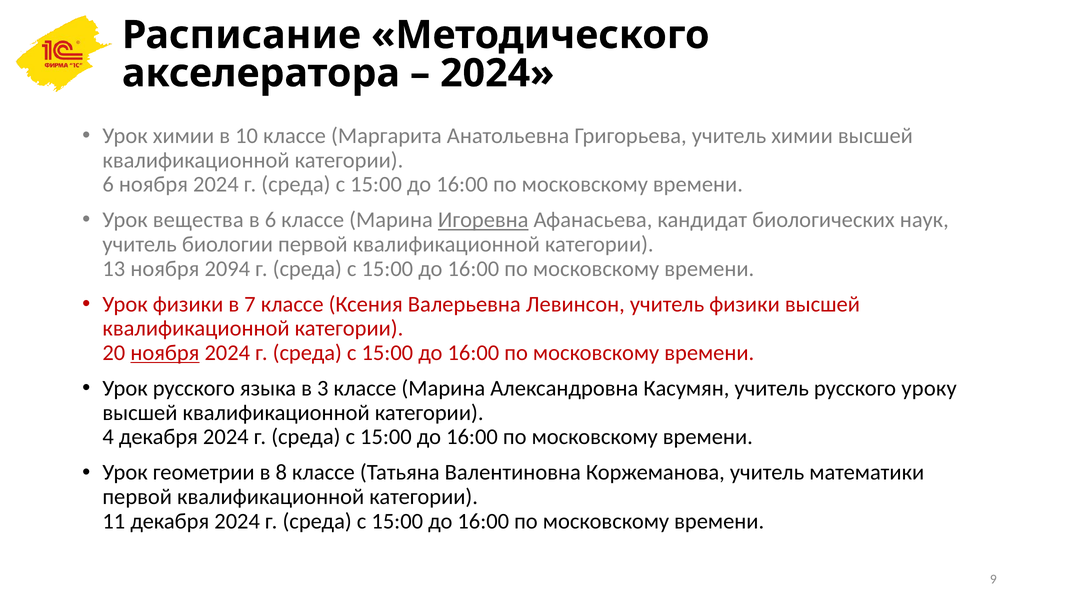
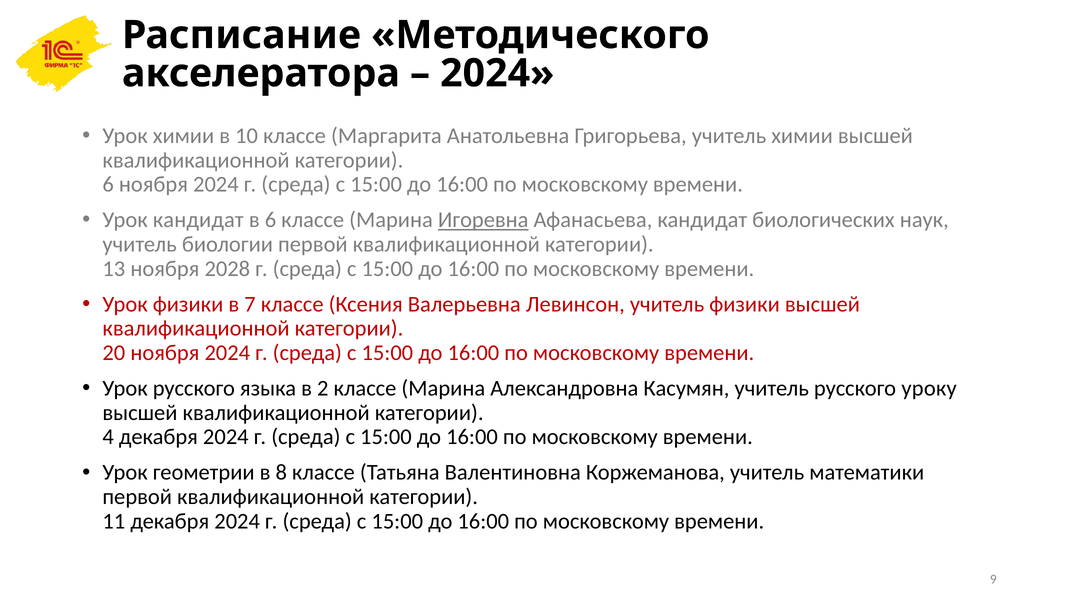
Урок вещества: вещества -> кандидат
2094: 2094 -> 2028
ноября at (165, 353) underline: present -> none
3: 3 -> 2
